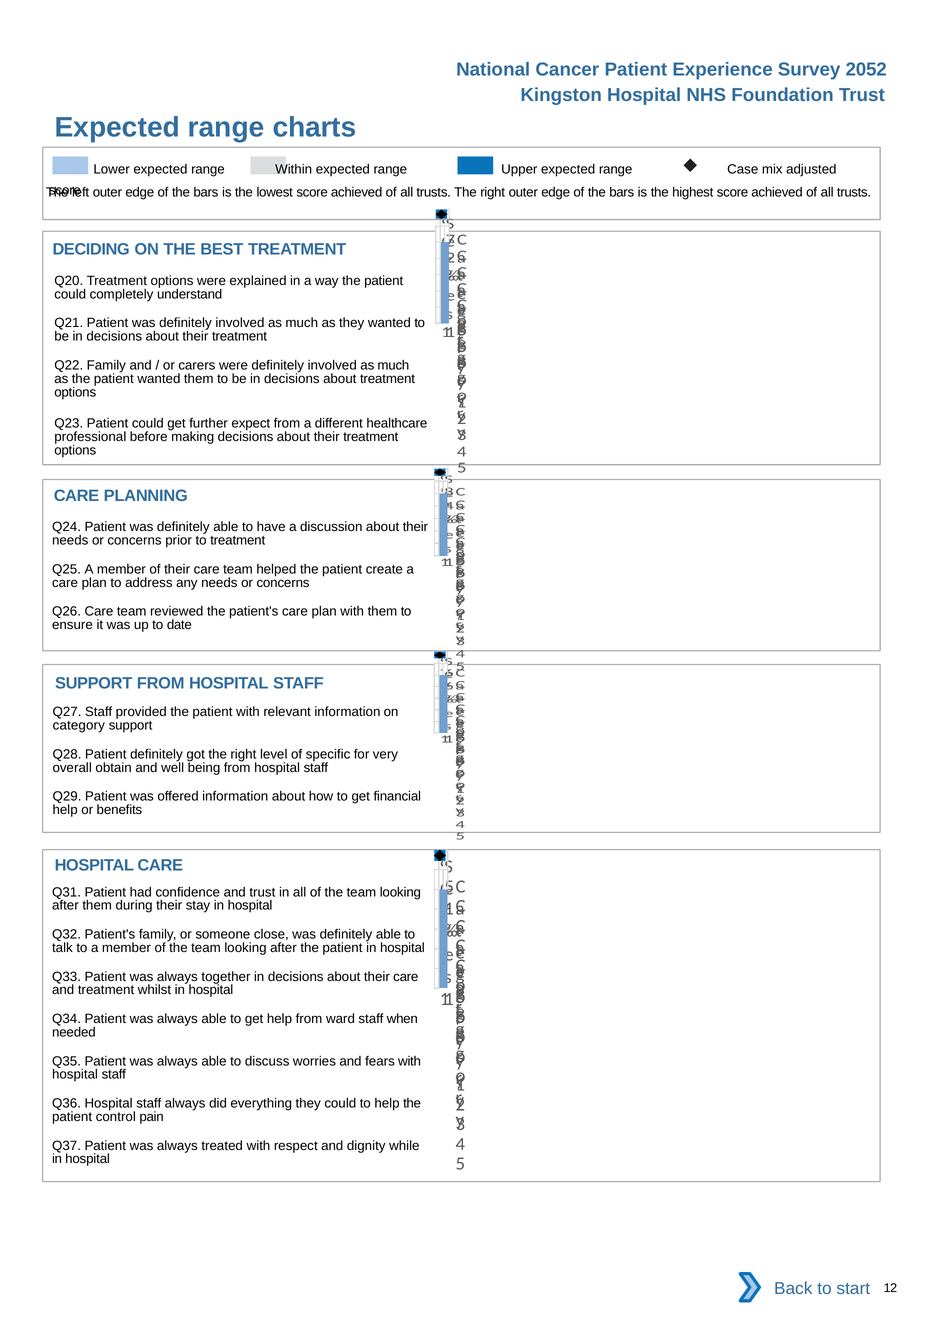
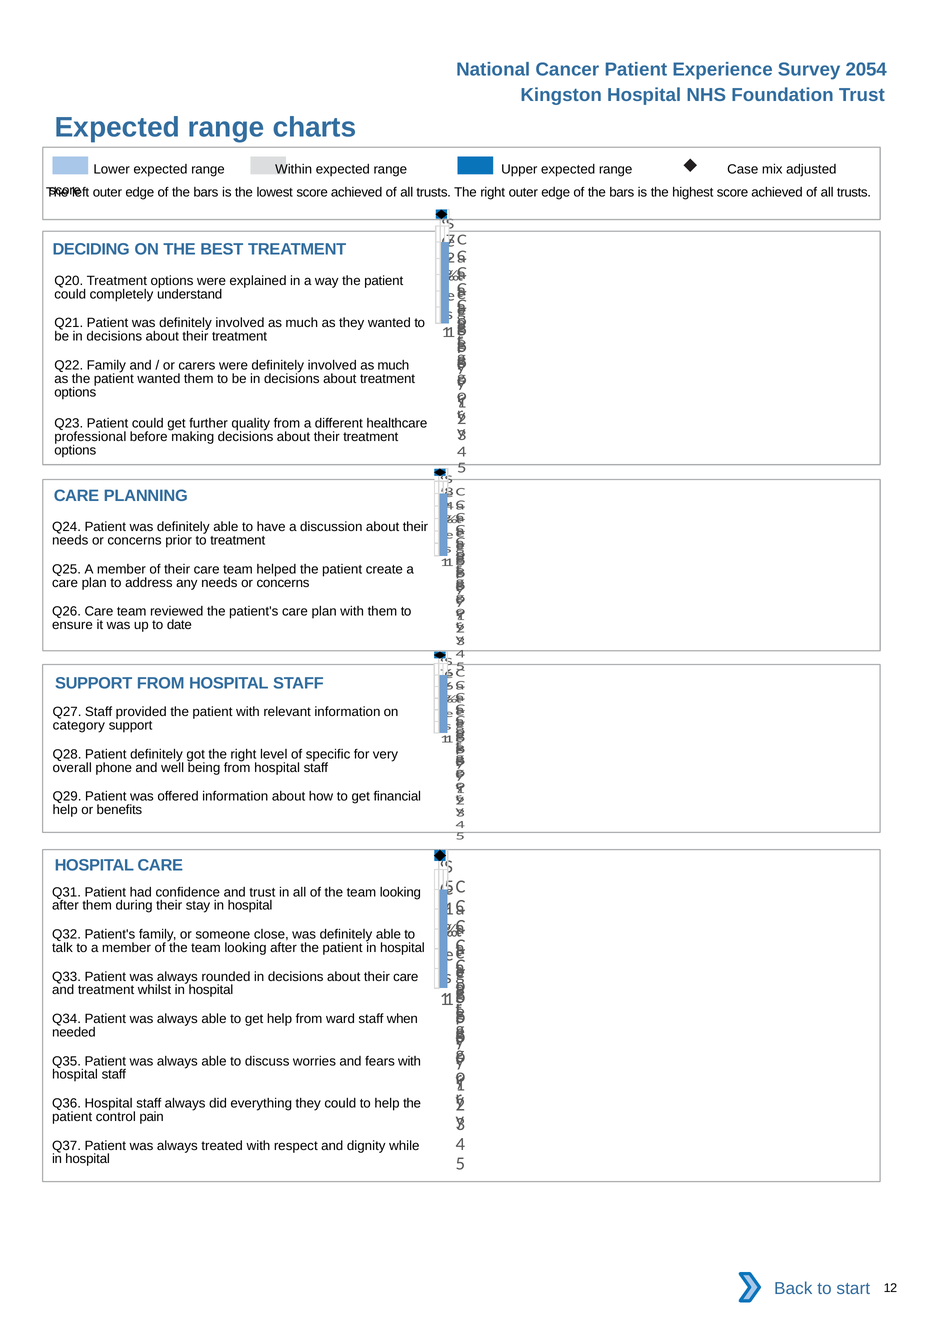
2052: 2052 -> 2054
expect: expect -> quality
obtain: obtain -> phone
together: together -> rounded
